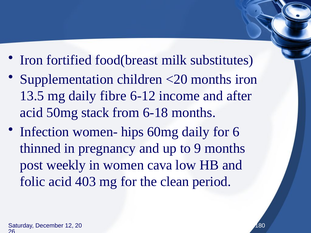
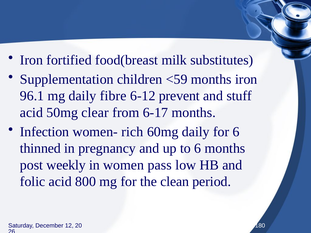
<20: <20 -> <59
13.5: 13.5 -> 96.1
income: income -> prevent
after: after -> stuff
stack: stack -> clear
6-18: 6-18 -> 6-17
hips: hips -> rich
to 9: 9 -> 6
cava: cava -> pass
403: 403 -> 800
